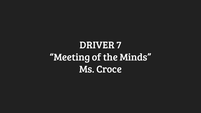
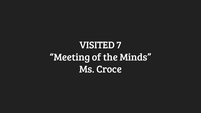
DRIVER: DRIVER -> VISITED
